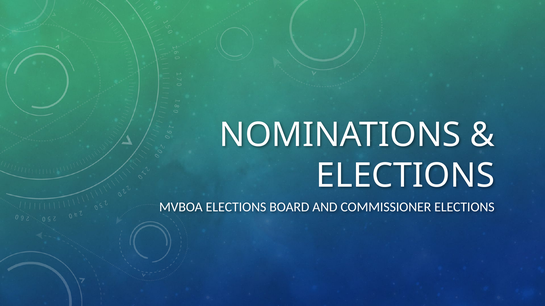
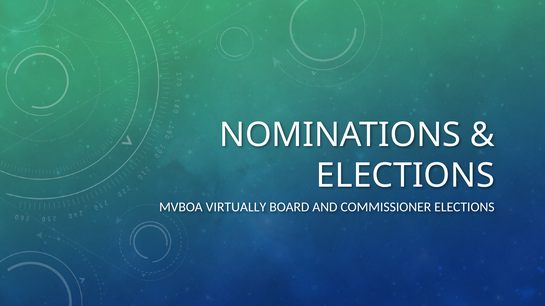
MVBOA ELECTIONS: ELECTIONS -> VIRTUALLY
